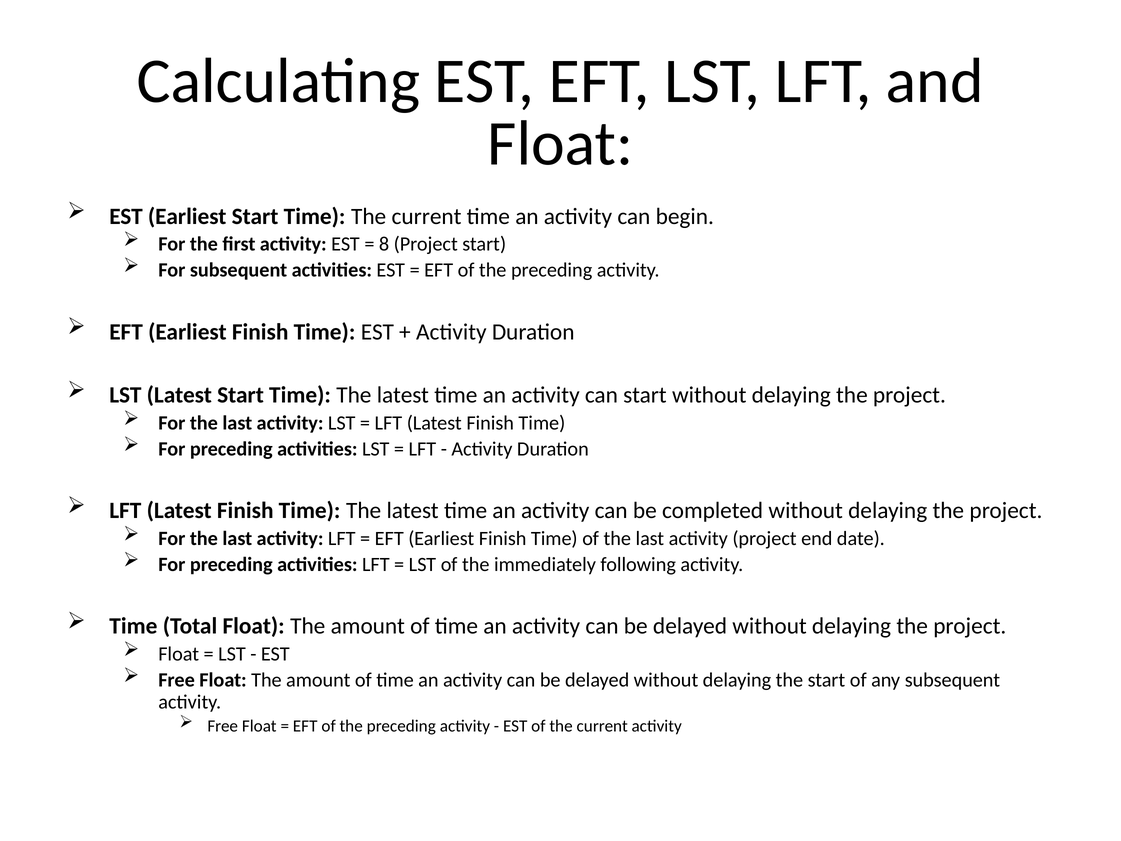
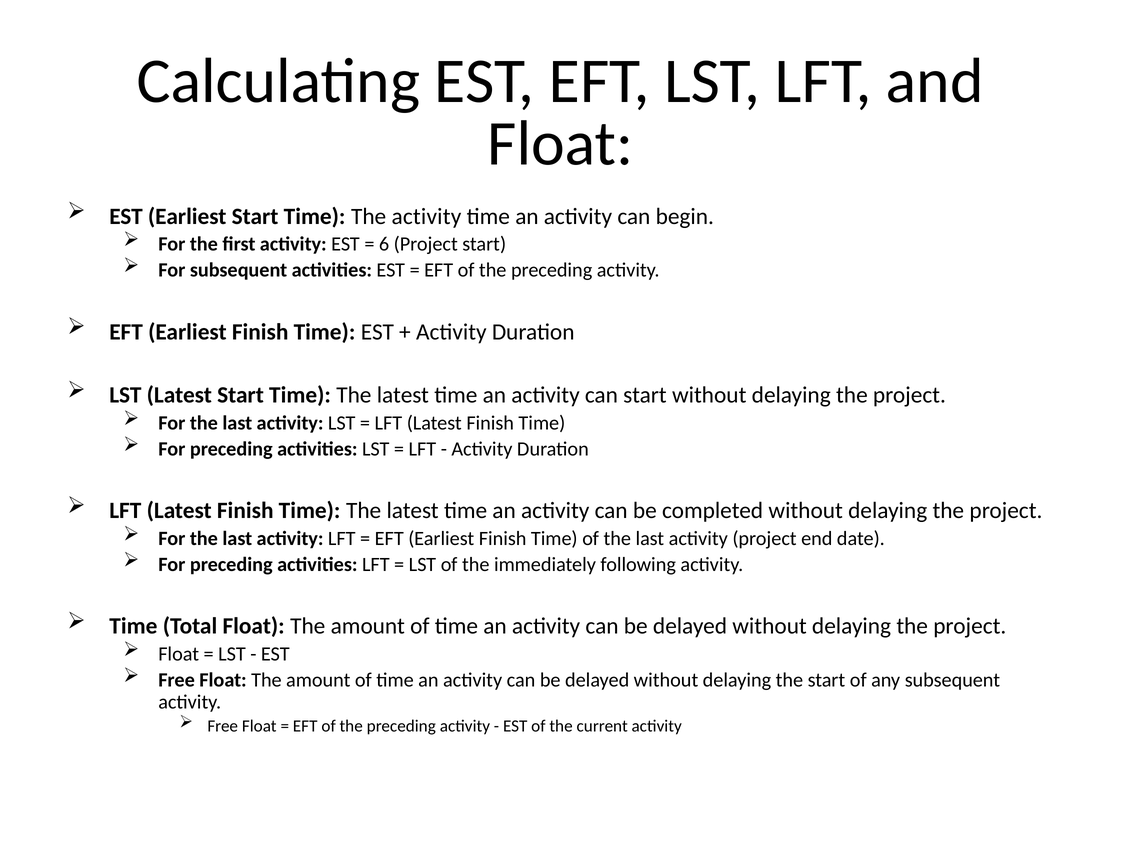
Time The current: current -> activity
8: 8 -> 6
